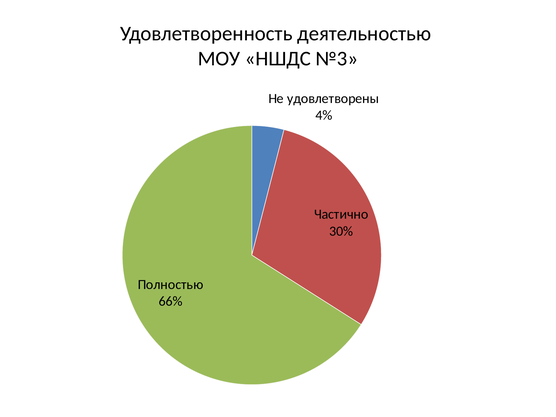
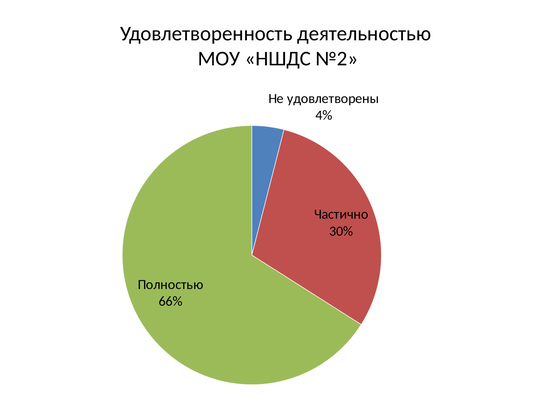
№3: №3 -> №2
